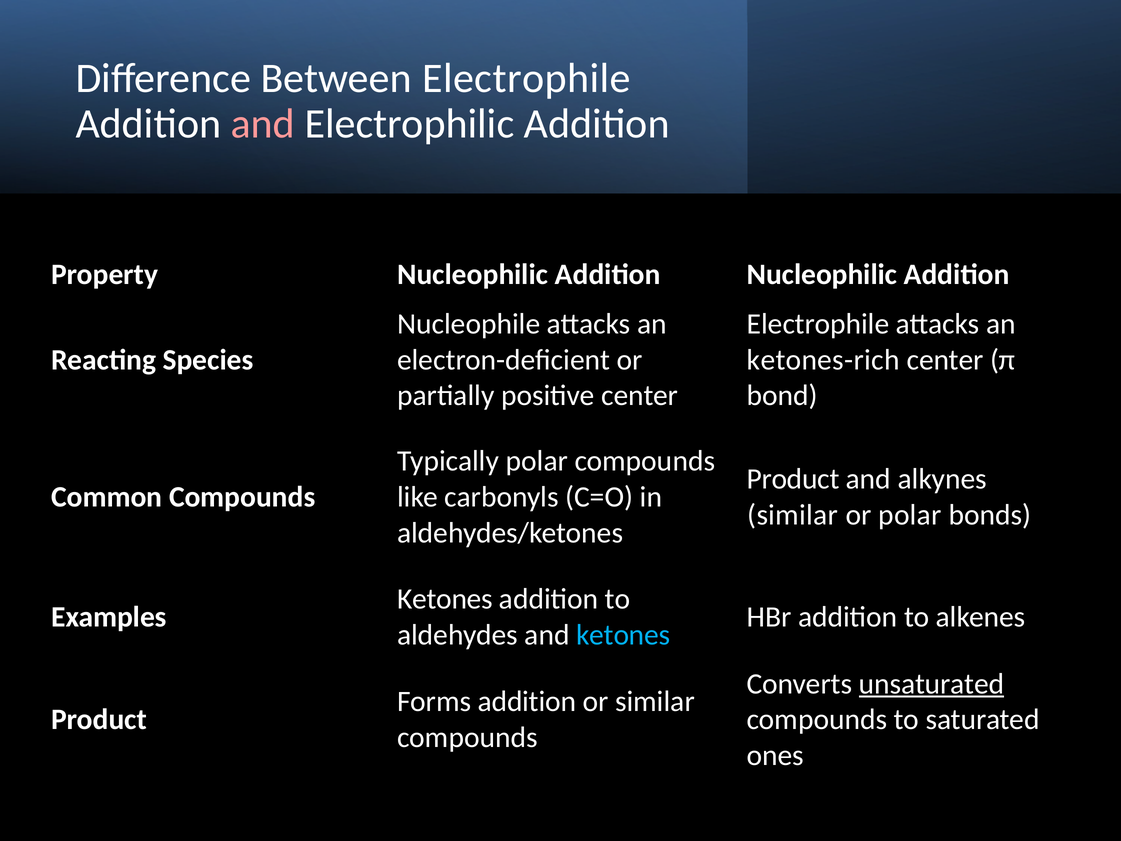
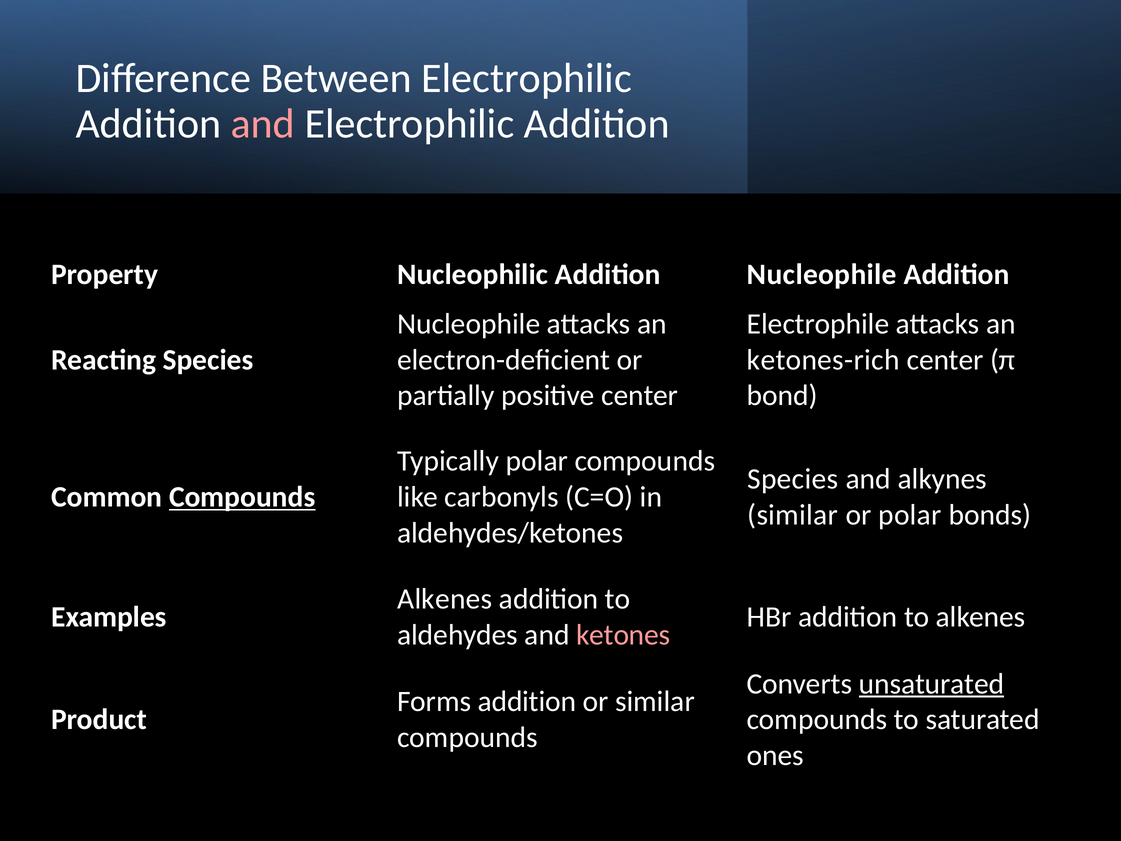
Between Electrophile: Electrophile -> Electrophilic
Addition Nucleophilic: Nucleophilic -> Nucleophile
Product at (793, 479): Product -> Species
Compounds at (242, 497) underline: none -> present
Ketones at (445, 599): Ketones -> Alkenes
ketones at (623, 635) colour: light blue -> pink
